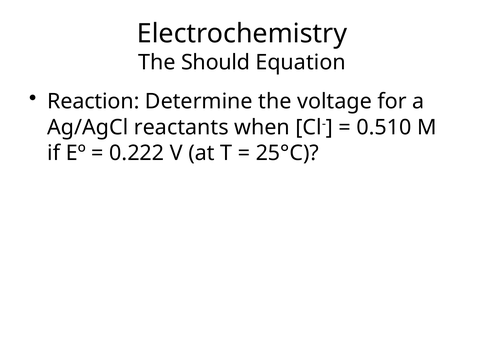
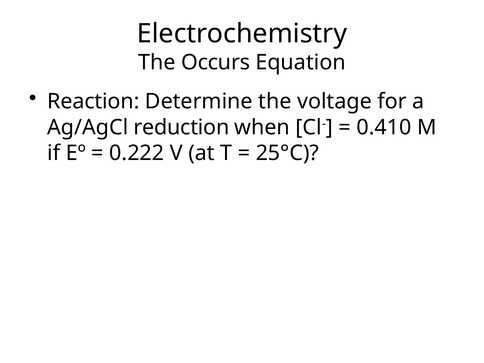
Should: Should -> Occurs
reactants: reactants -> reduction
0.510: 0.510 -> 0.410
